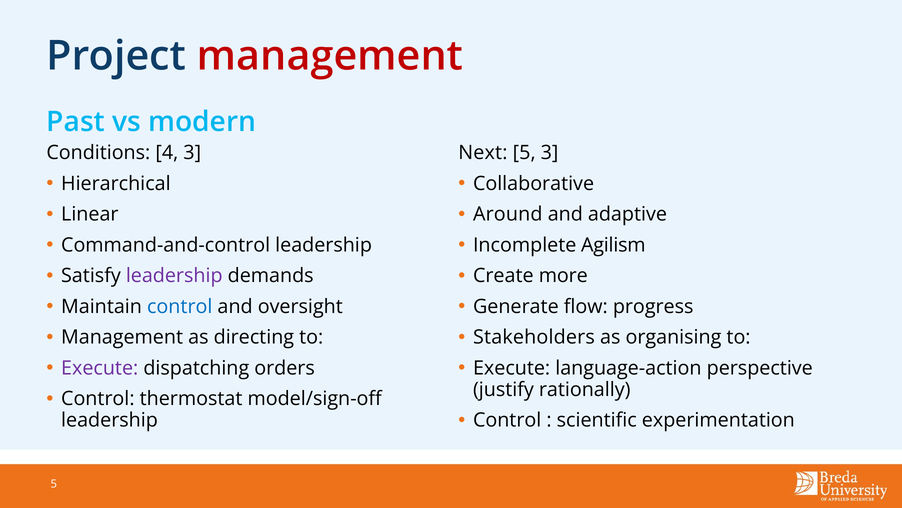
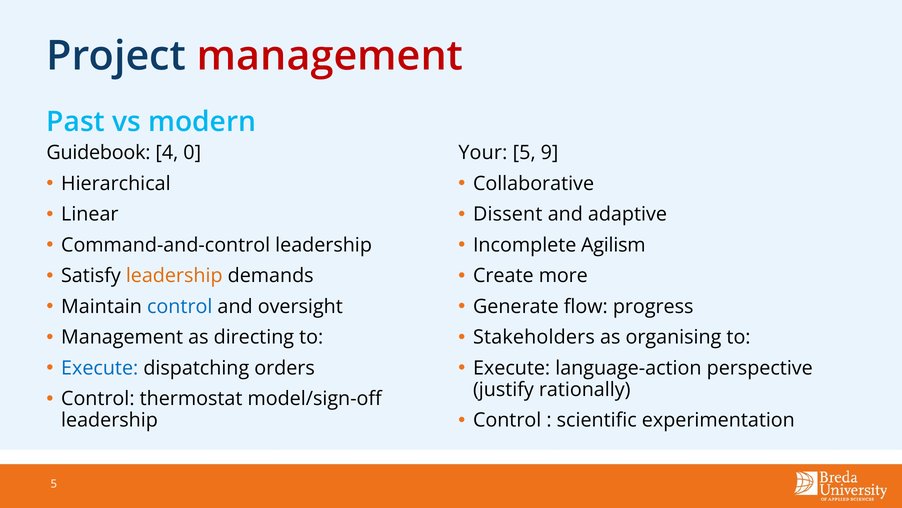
Conditions: Conditions -> Guidebook
4 3: 3 -> 0
Next: Next -> Your
5 3: 3 -> 9
Around: Around -> Dissent
leadership at (174, 276) colour: purple -> orange
Execute at (100, 368) colour: purple -> blue
